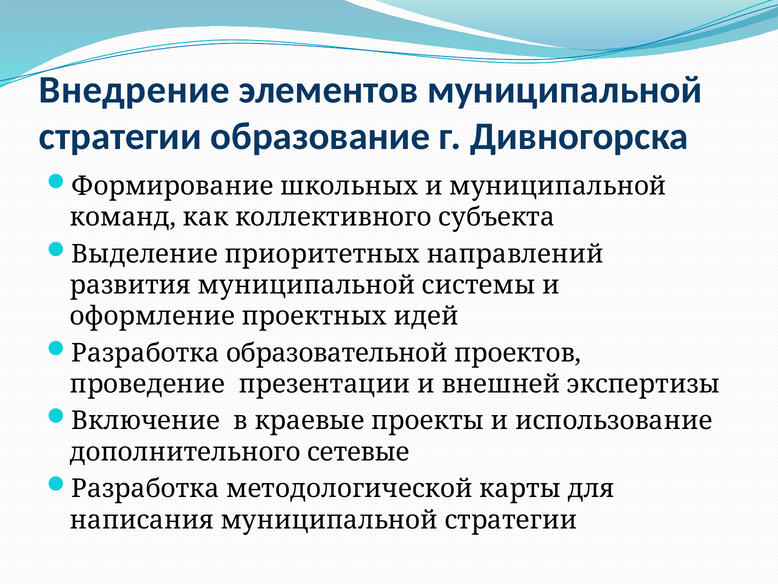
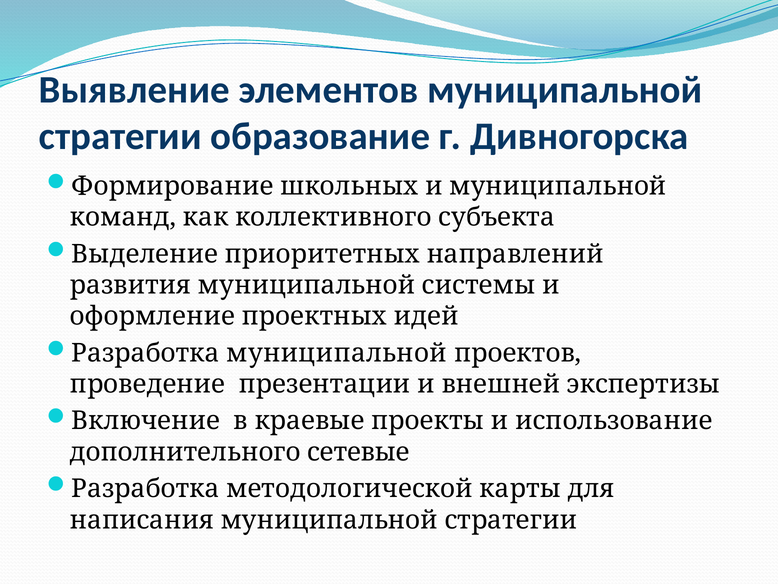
Внедрение: Внедрение -> Выявление
Разработка образовательной: образовательной -> муниципальной
